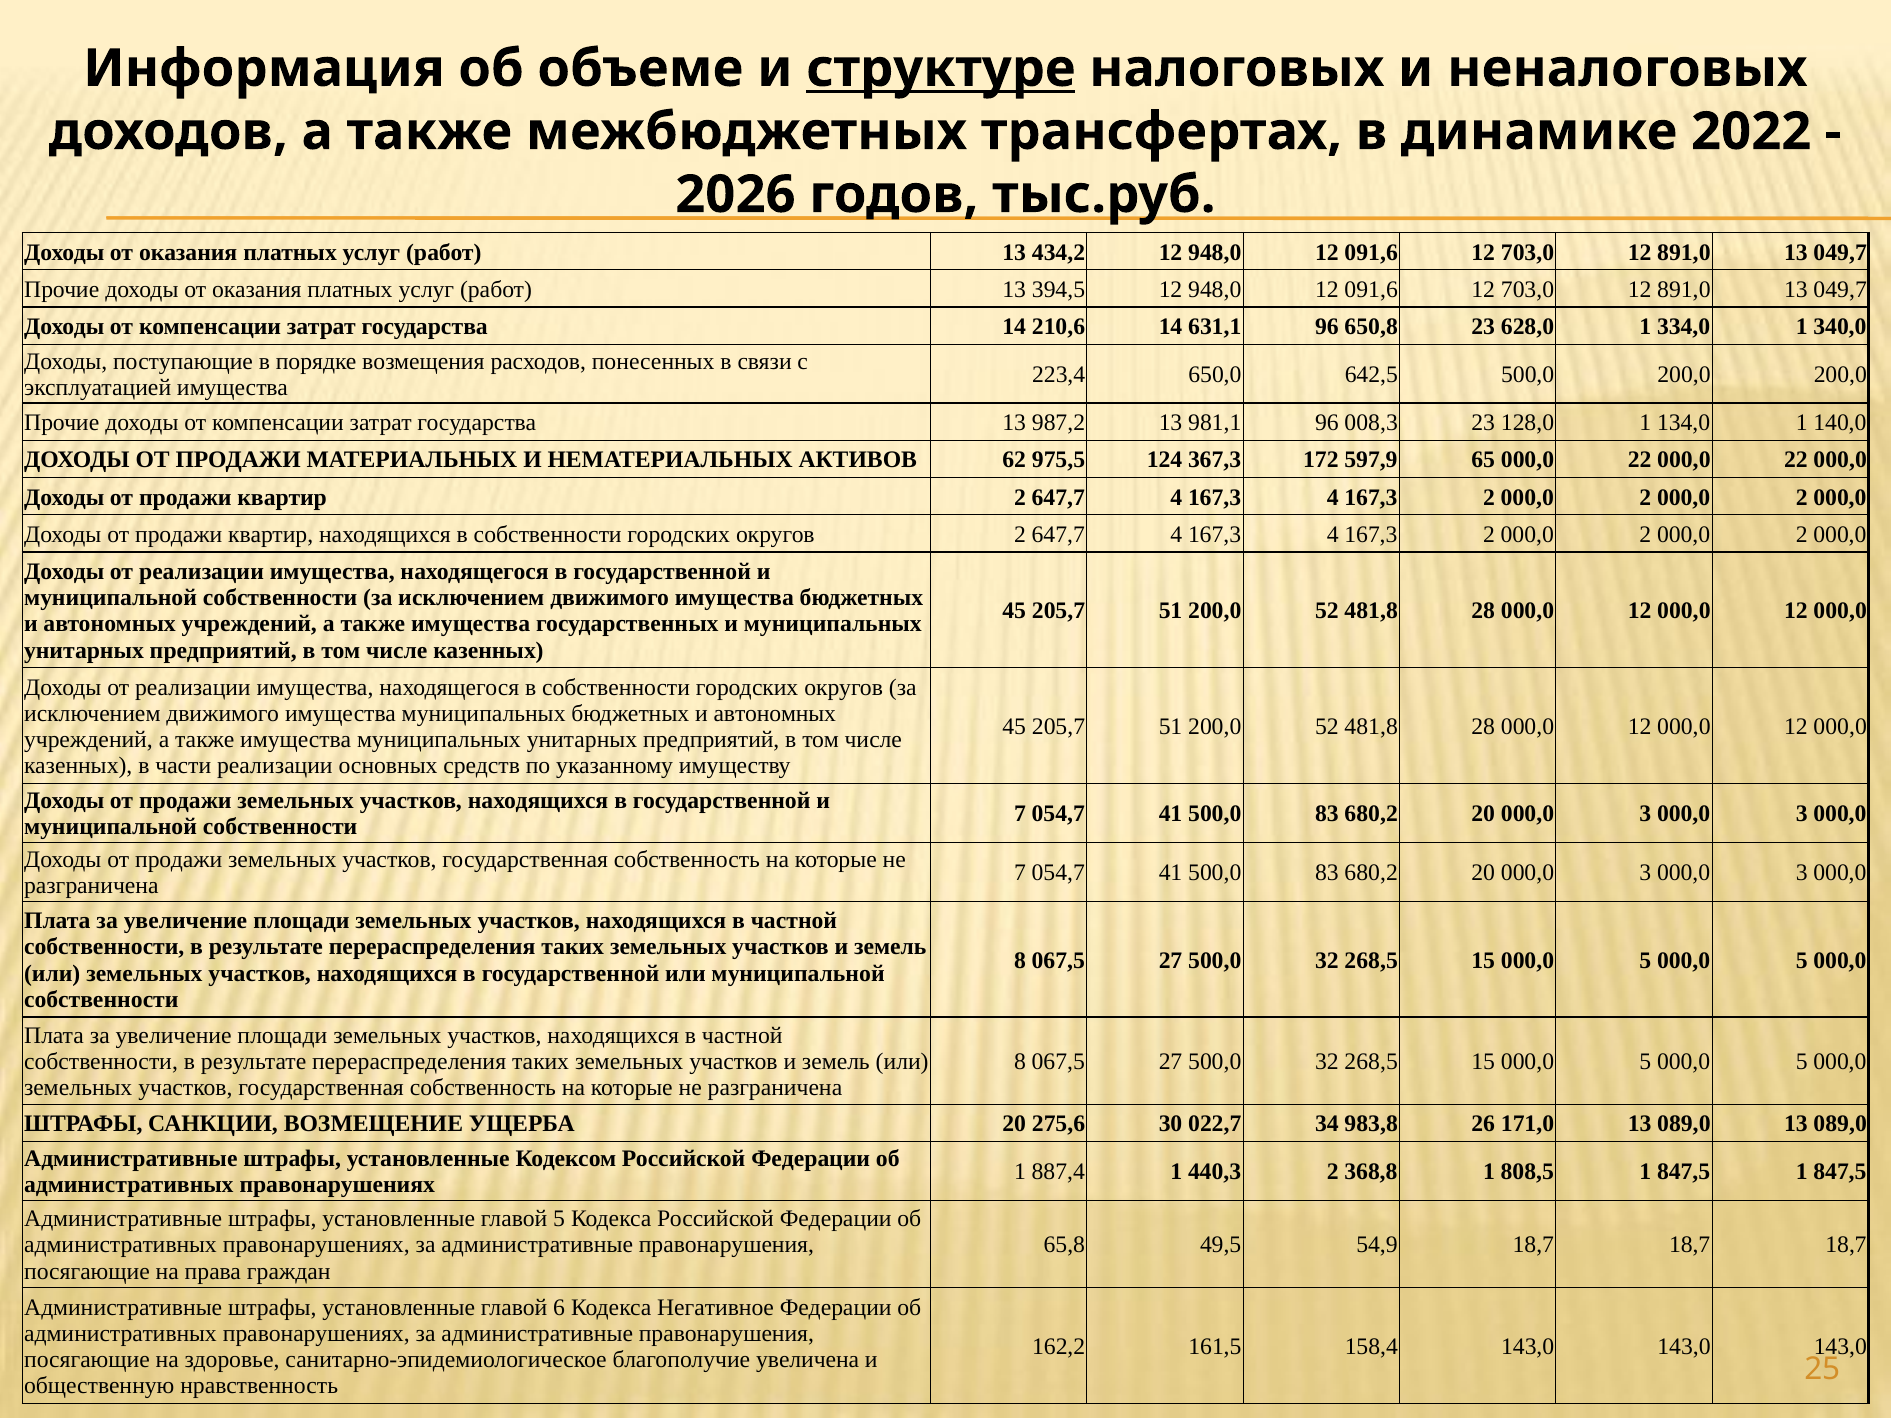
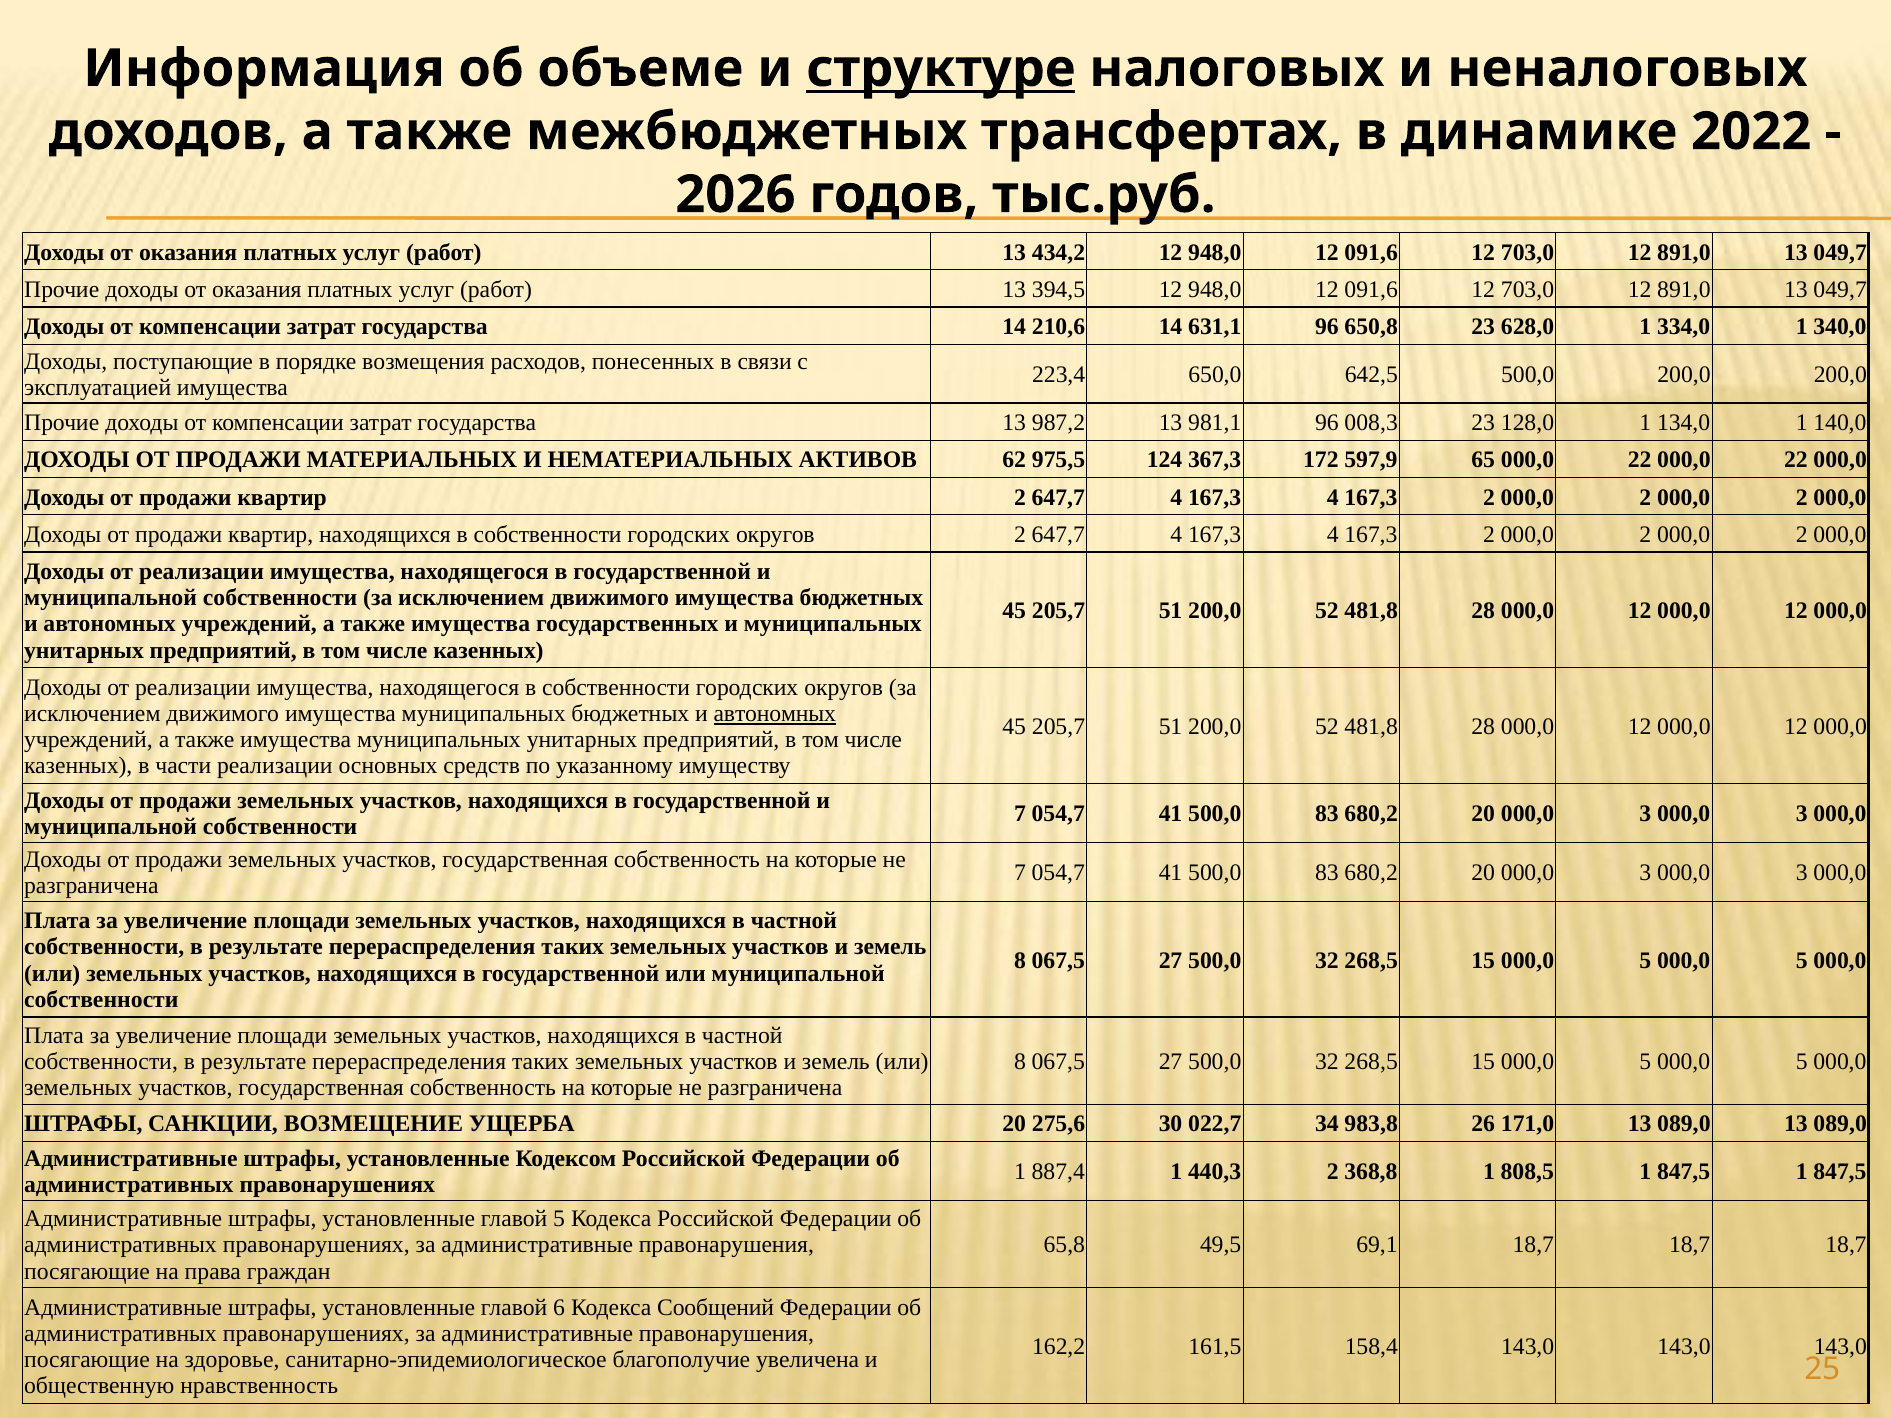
автономных at (775, 714) underline: none -> present
54,9: 54,9 -> 69,1
Негативное: Негативное -> Сообщений
